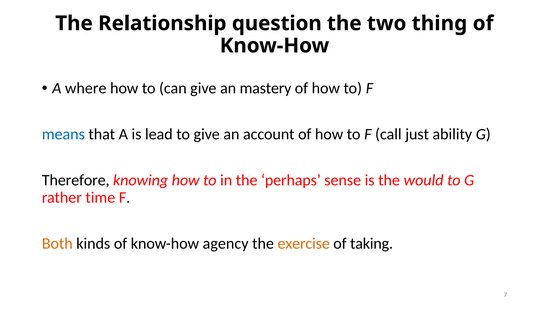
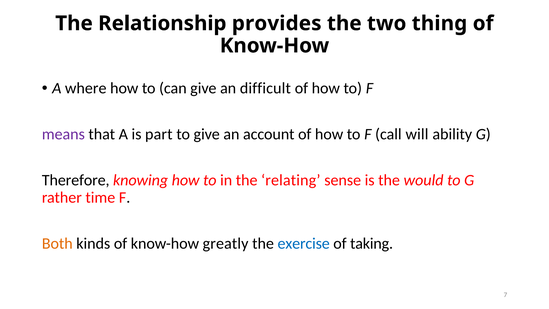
question: question -> provides
mastery: mastery -> difficult
means colour: blue -> purple
lead: lead -> part
just: just -> will
perhaps: perhaps -> relating
agency: agency -> greatly
exercise colour: orange -> blue
